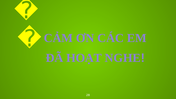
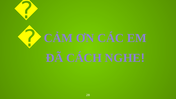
HOẠT: HOẠT -> CÁCH
